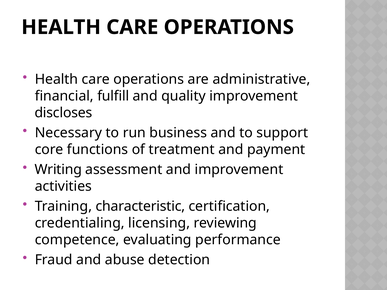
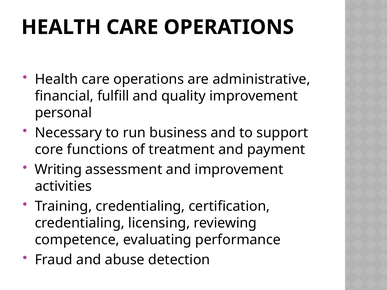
discloses: discloses -> personal
Training characteristic: characteristic -> credentialing
